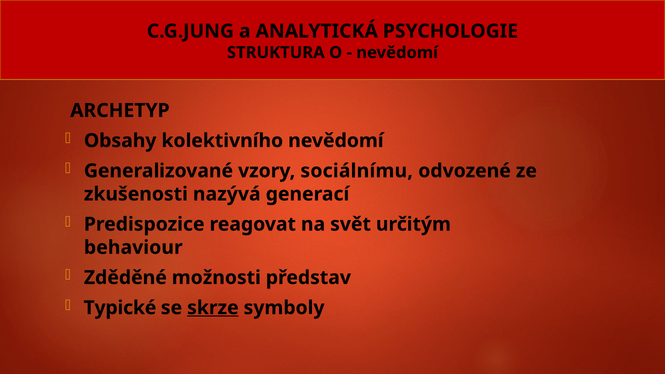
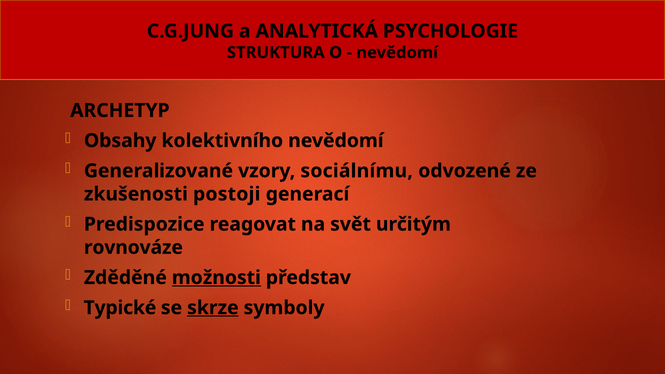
nazývá: nazývá -> postoji
behaviour: behaviour -> rovnováze
možnosti underline: none -> present
